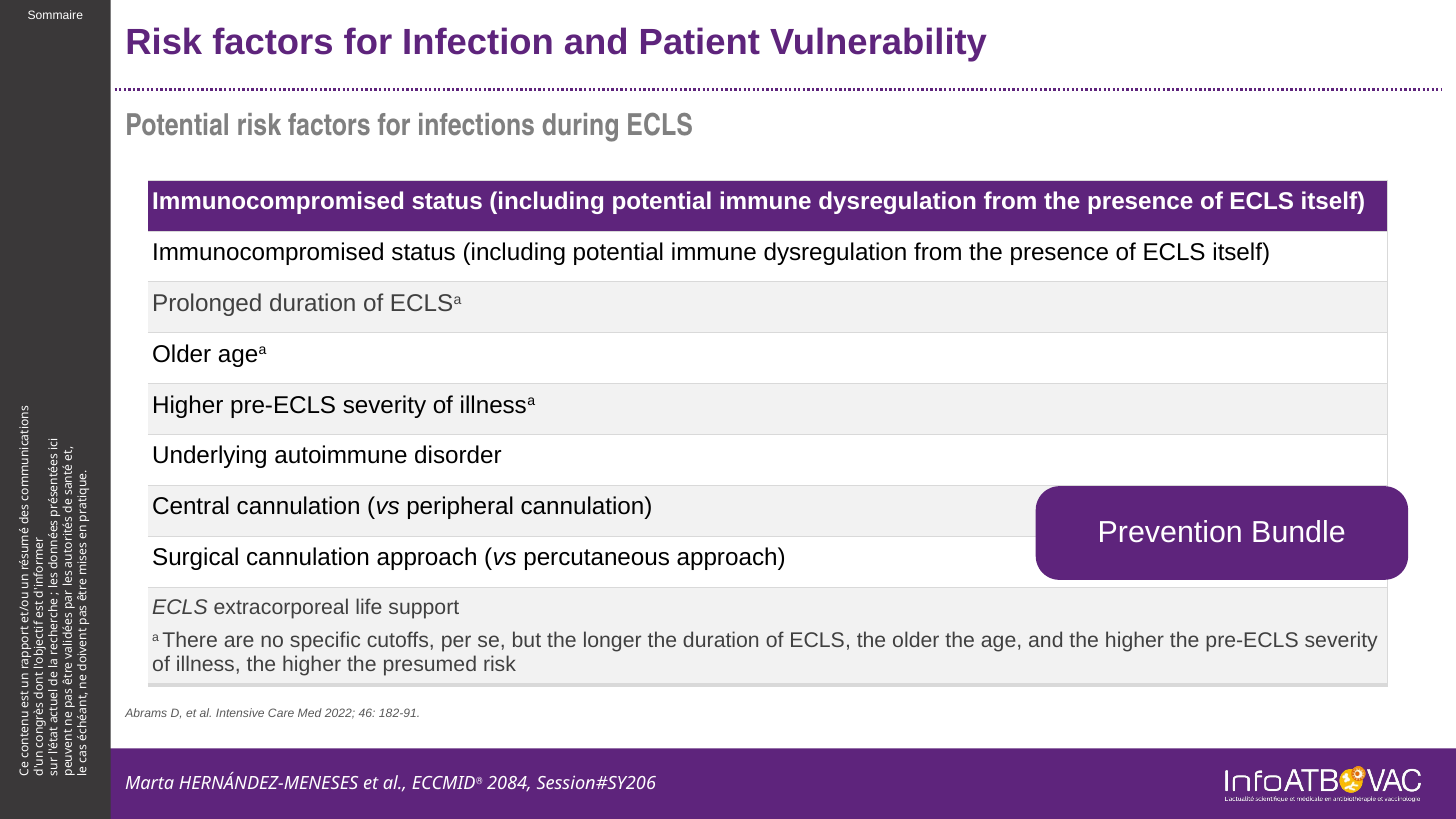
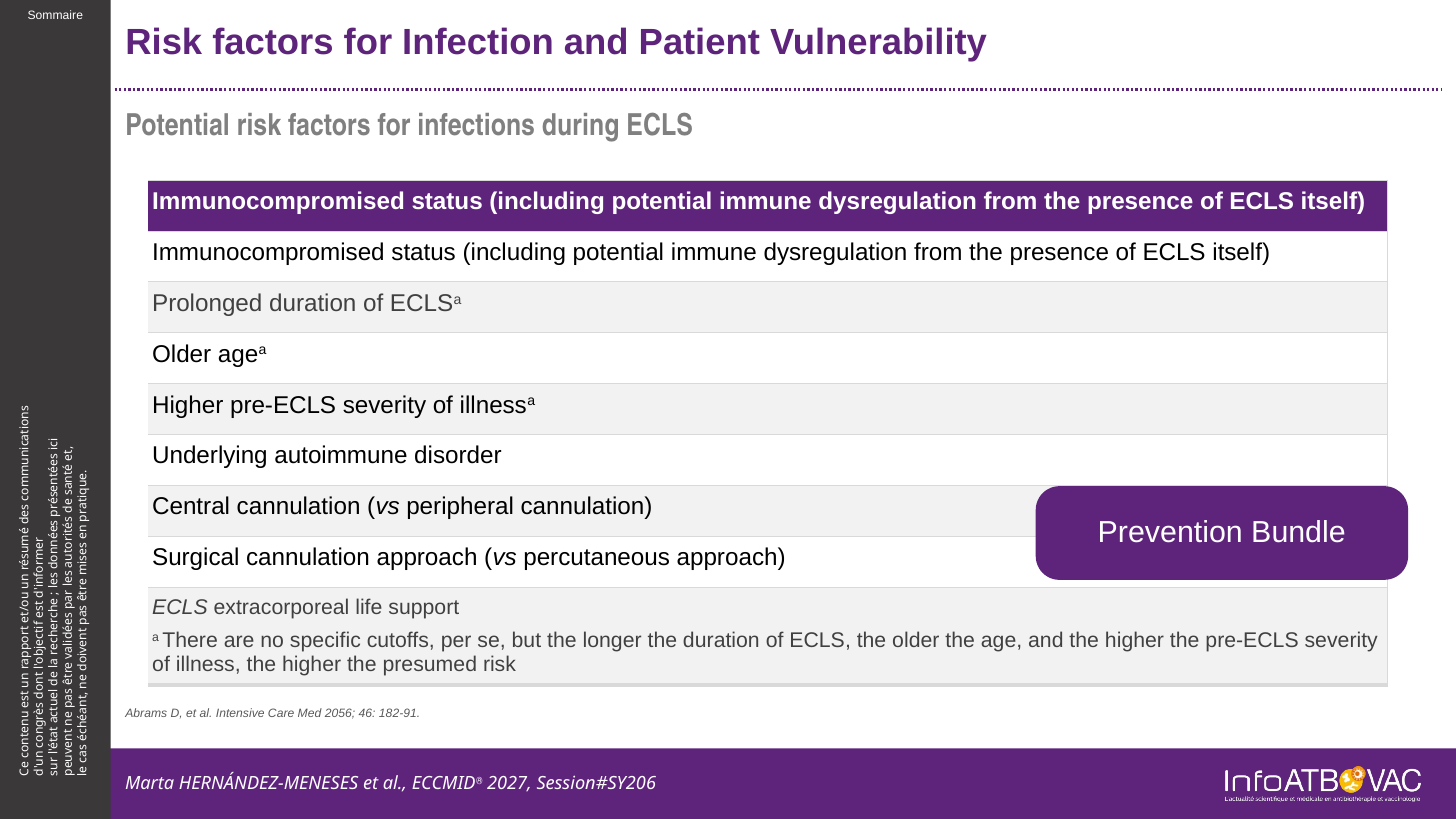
2022: 2022 -> 2056
2084: 2084 -> 2027
